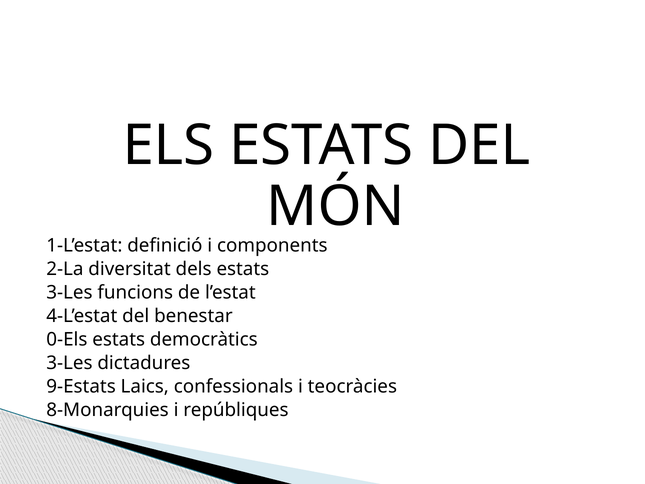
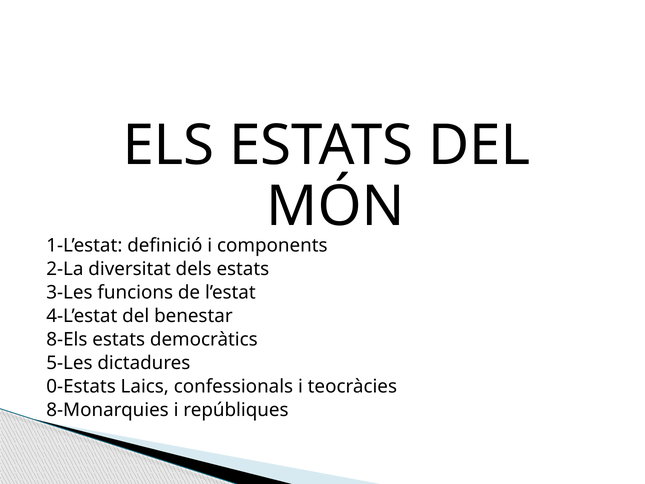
0-Els: 0-Els -> 8-Els
3-Les at (69, 363): 3-Les -> 5-Les
9-Estats: 9-Estats -> 0-Estats
